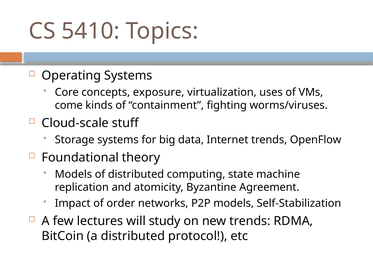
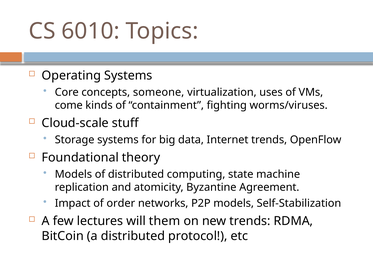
5410: 5410 -> 6010
exposure: exposure -> someone
study: study -> them
